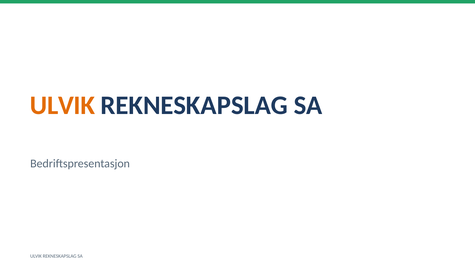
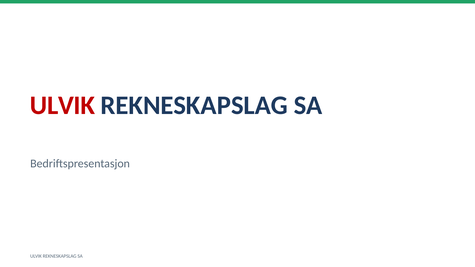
ULVIK at (62, 105) colour: orange -> red
